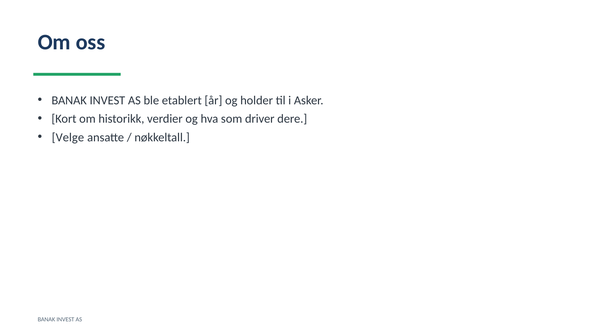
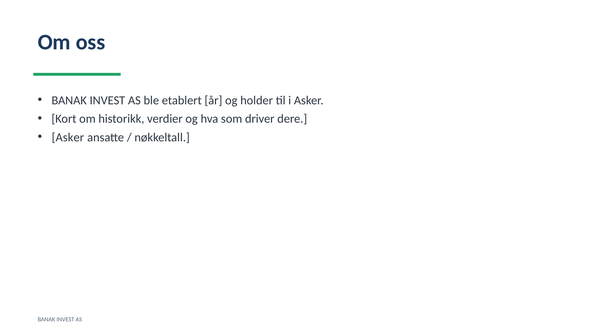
Velge at (68, 137): Velge -> Asker
